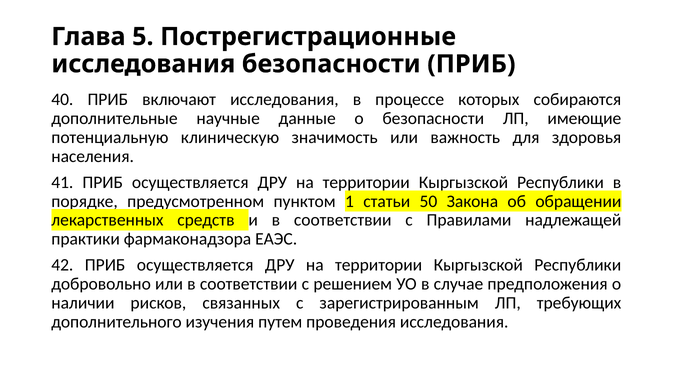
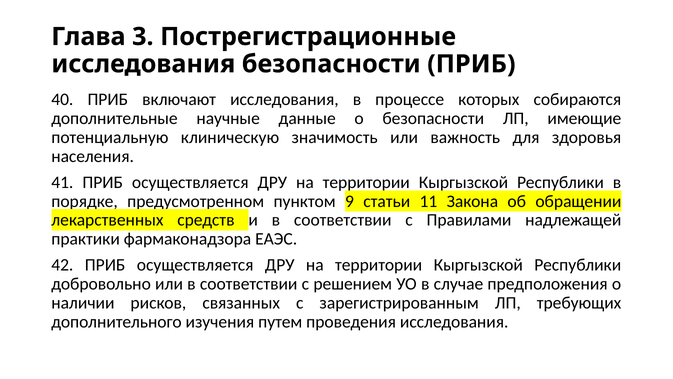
5: 5 -> 3
1: 1 -> 9
50: 50 -> 11
